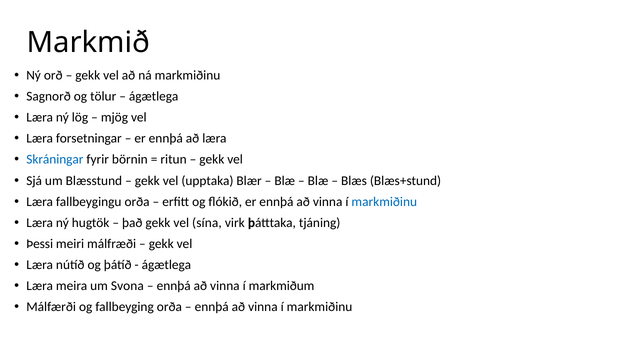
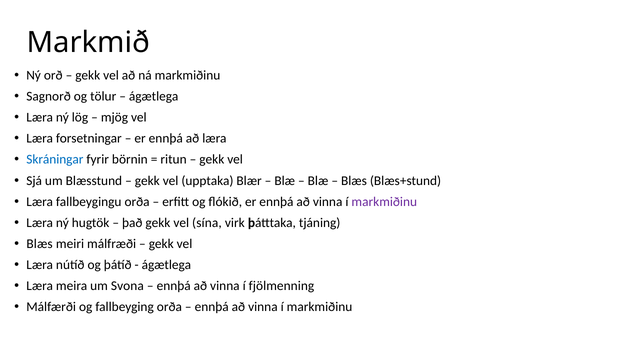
markmiðinu at (384, 202) colour: blue -> purple
Þessi at (40, 244): Þessi -> Blæs
markmiðum: markmiðum -> fjölmenning
